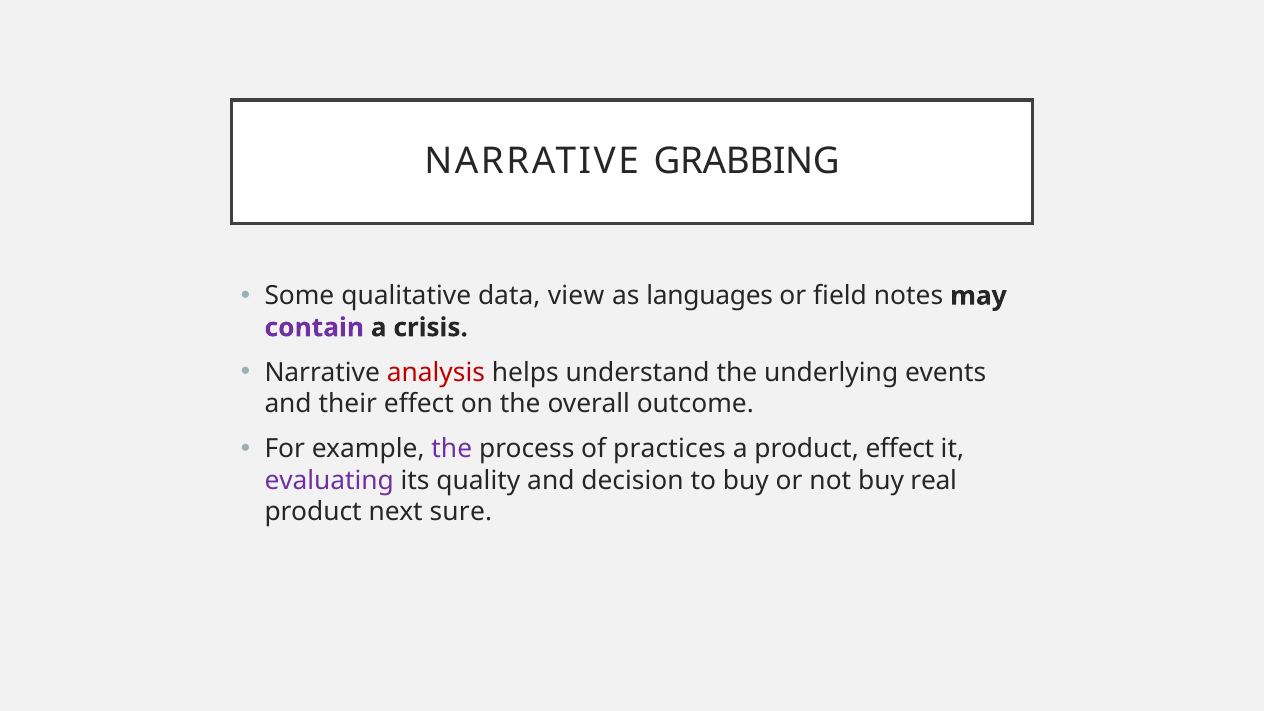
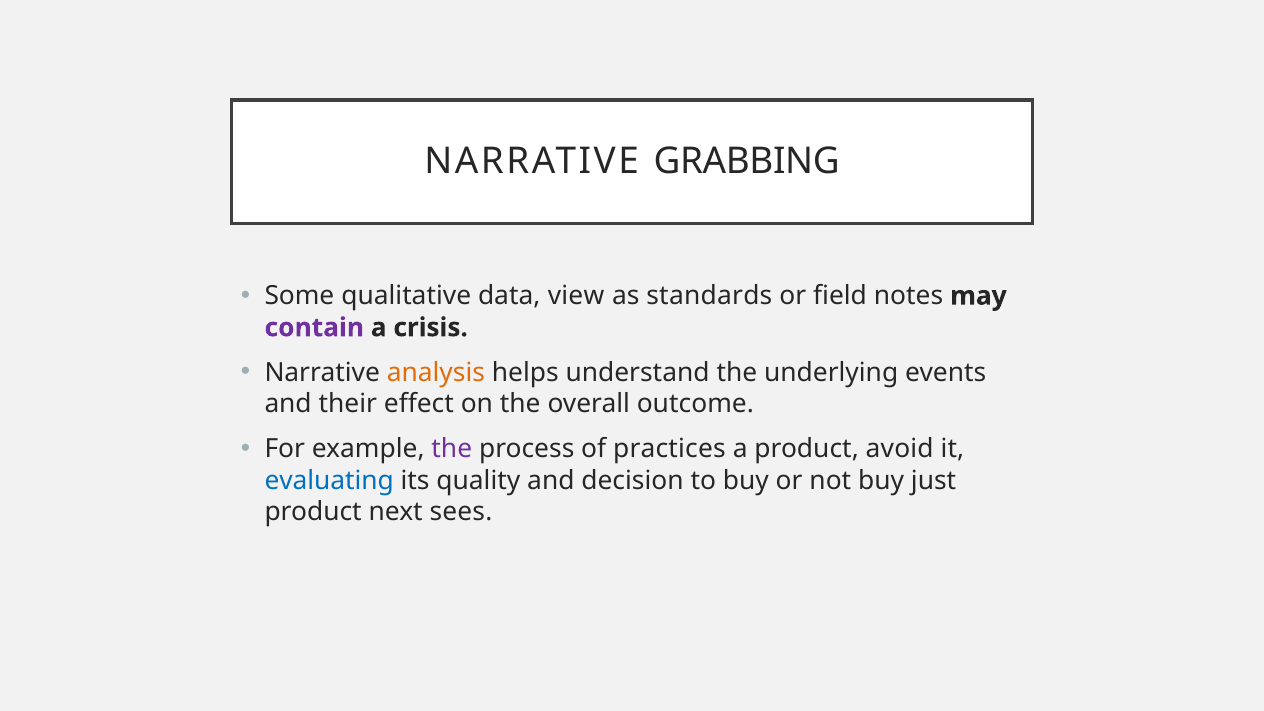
languages: languages -> standards
analysis colour: red -> orange
product effect: effect -> avoid
evaluating colour: purple -> blue
real: real -> just
sure: sure -> sees
